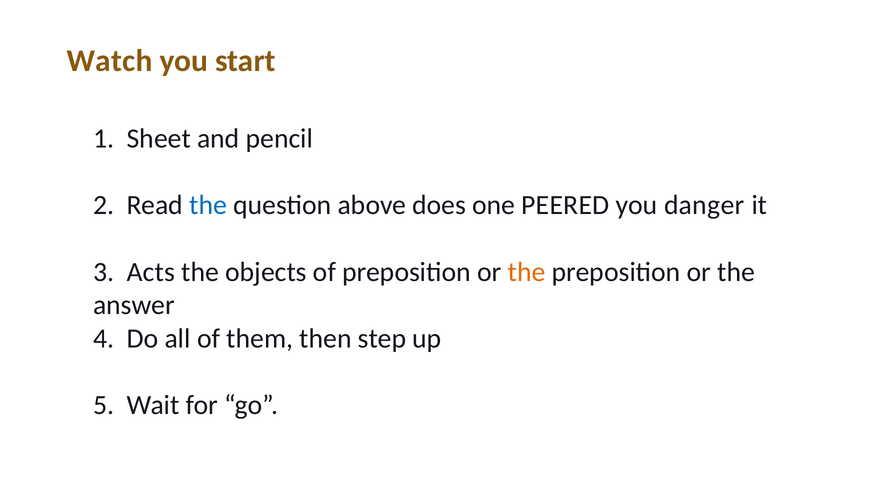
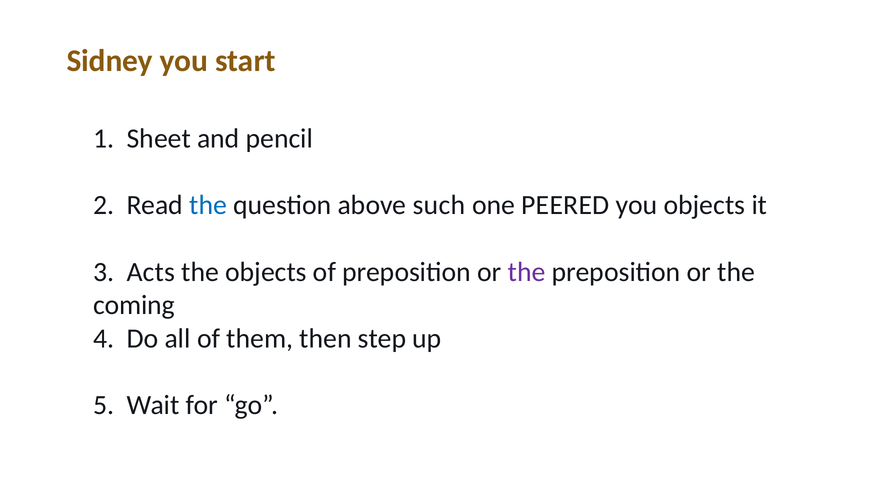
Watch: Watch -> Sidney
does: does -> such
you danger: danger -> objects
the at (527, 272) colour: orange -> purple
answer: answer -> coming
